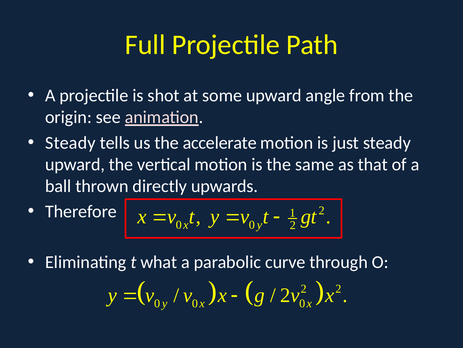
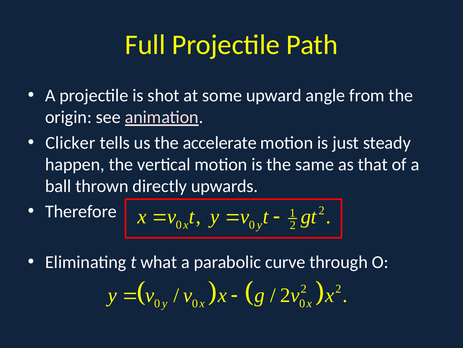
Steady at (70, 143): Steady -> Clicker
upward at (75, 164): upward -> happen
